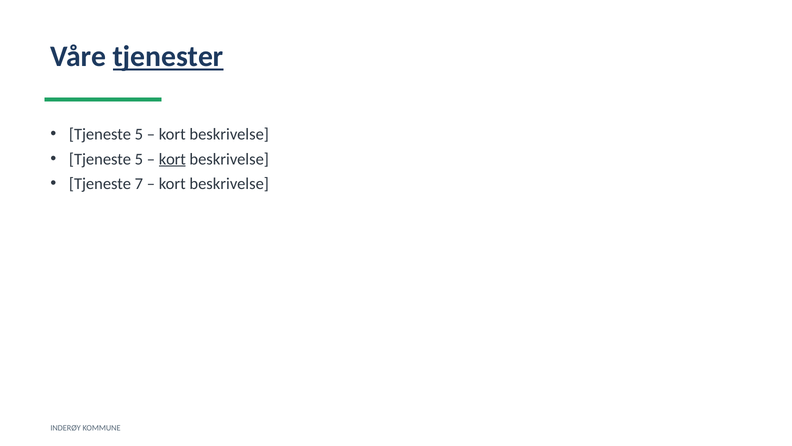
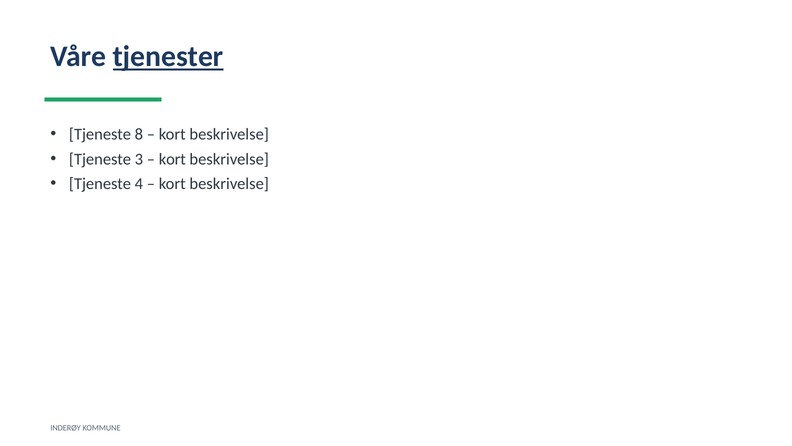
5 at (139, 134): 5 -> 8
5 at (139, 159): 5 -> 3
kort at (172, 159) underline: present -> none
7: 7 -> 4
